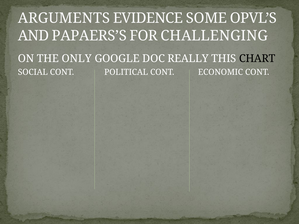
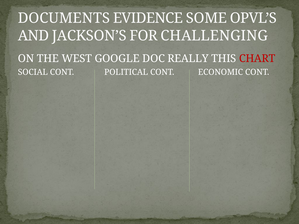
ARGUMENTS: ARGUMENTS -> DOCUMENTS
PAPAERS’S: PAPAERS’S -> JACKSON’S
ONLY: ONLY -> WEST
CHART colour: black -> red
